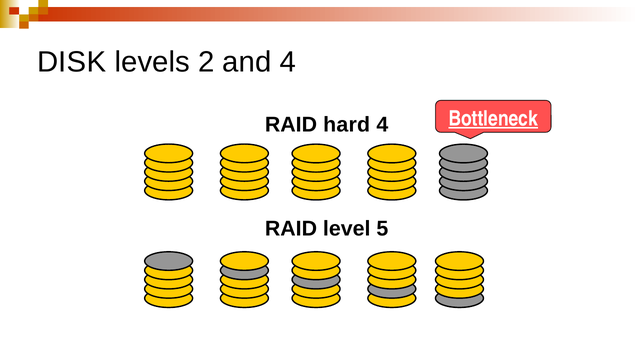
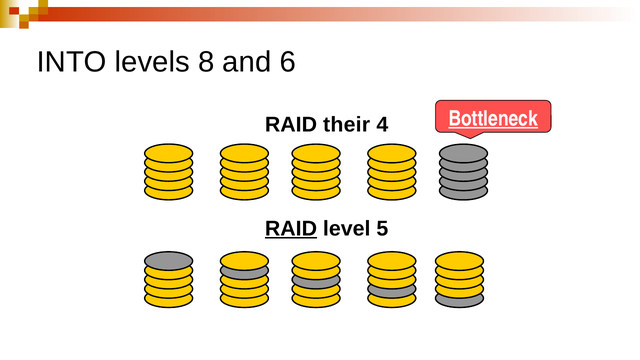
DISK: DISK -> INTO
2: 2 -> 8
and 4: 4 -> 6
hard: hard -> their
RAID at (291, 228) underline: none -> present
